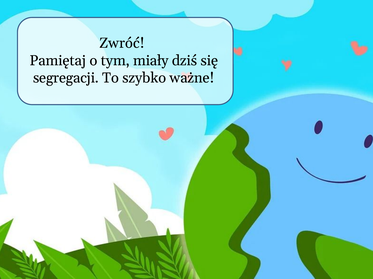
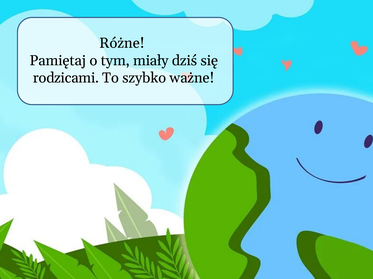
Zwróć: Zwróć -> Różne
segregacji: segregacji -> rodzicami
